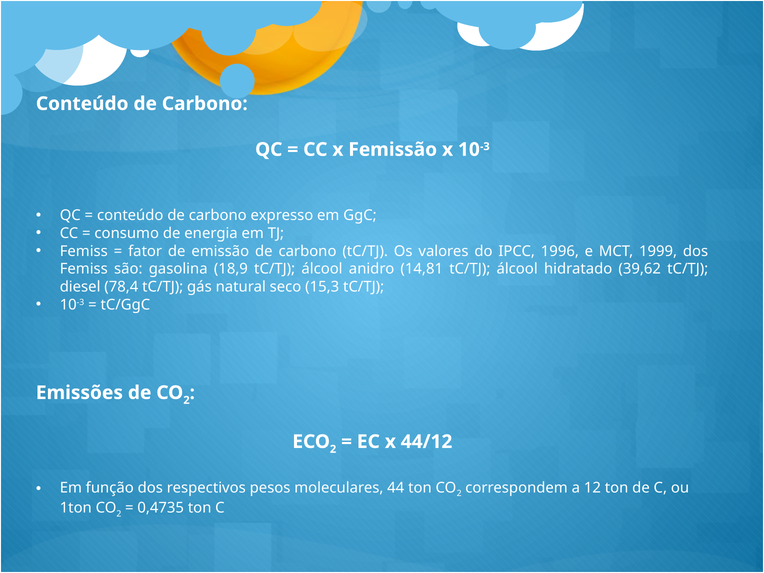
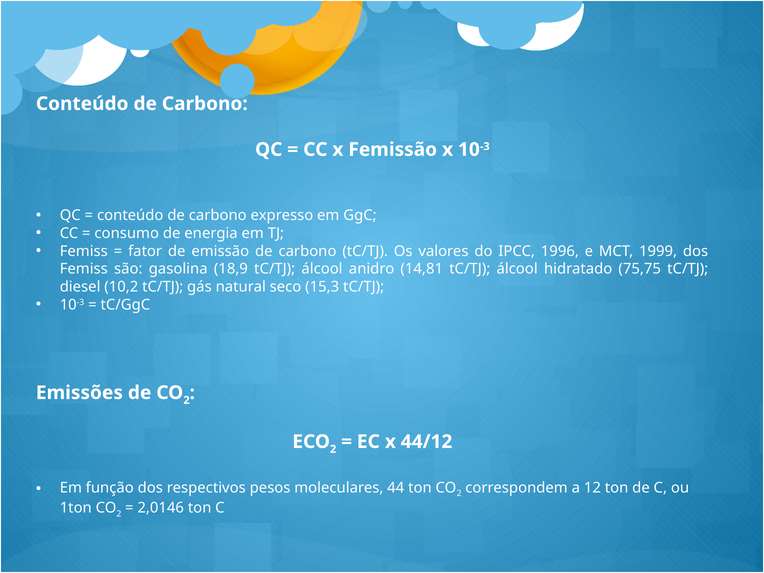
39,62: 39,62 -> 75,75
78,4: 78,4 -> 10,2
0,4735: 0,4735 -> 2,0146
